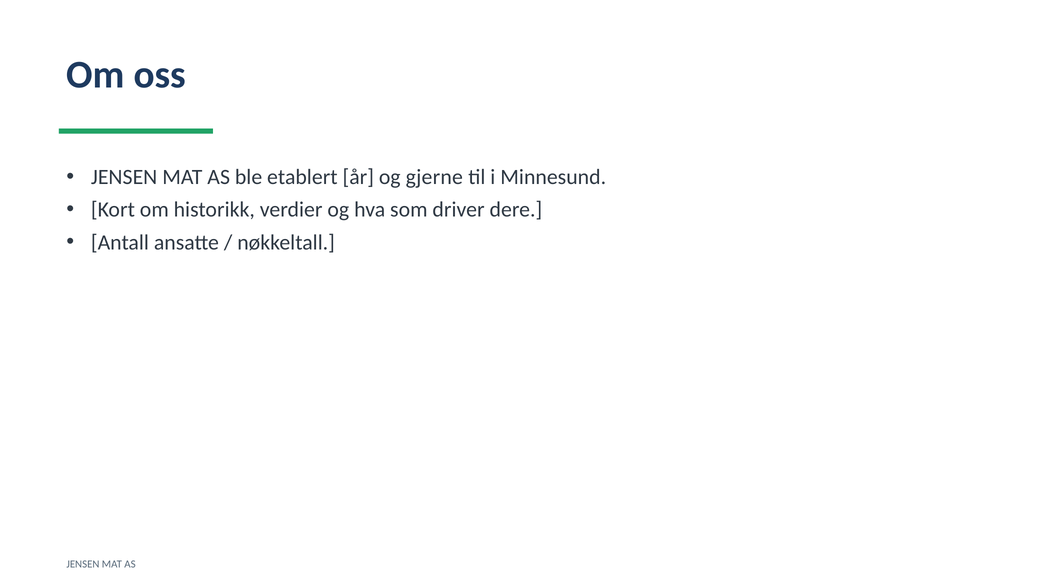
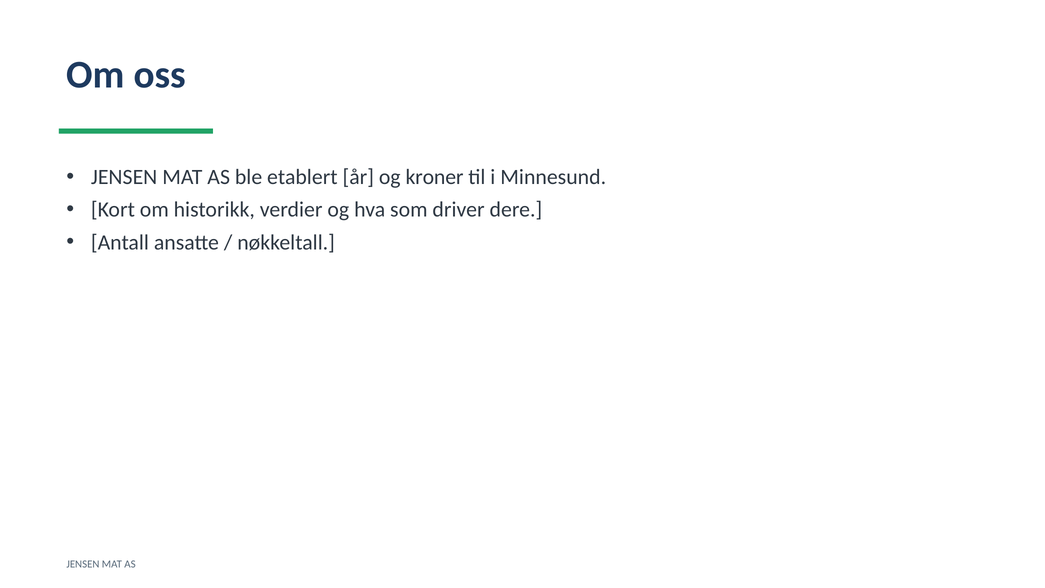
gjerne: gjerne -> kroner
